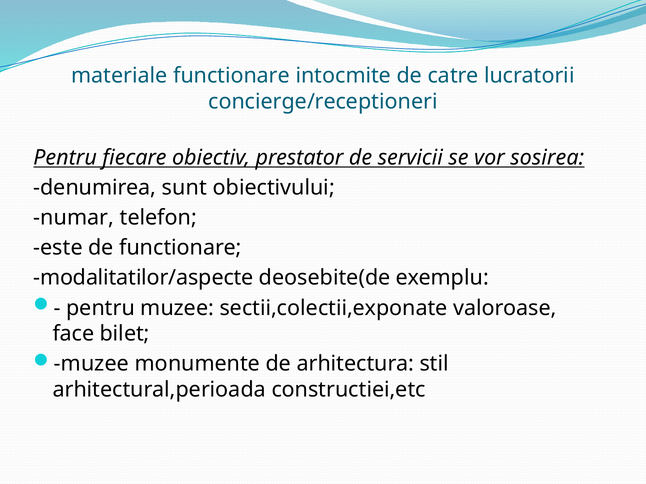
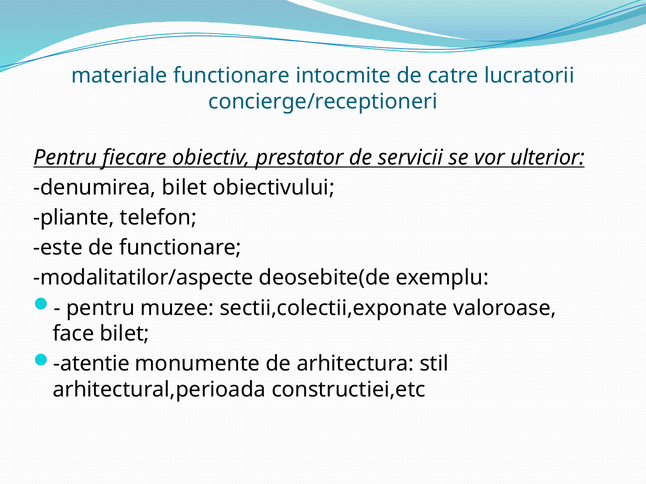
sosirea: sosirea -> ulterior
denumirea sunt: sunt -> bilet
numar: numar -> pliante
muzee at (91, 364): muzee -> atentie
